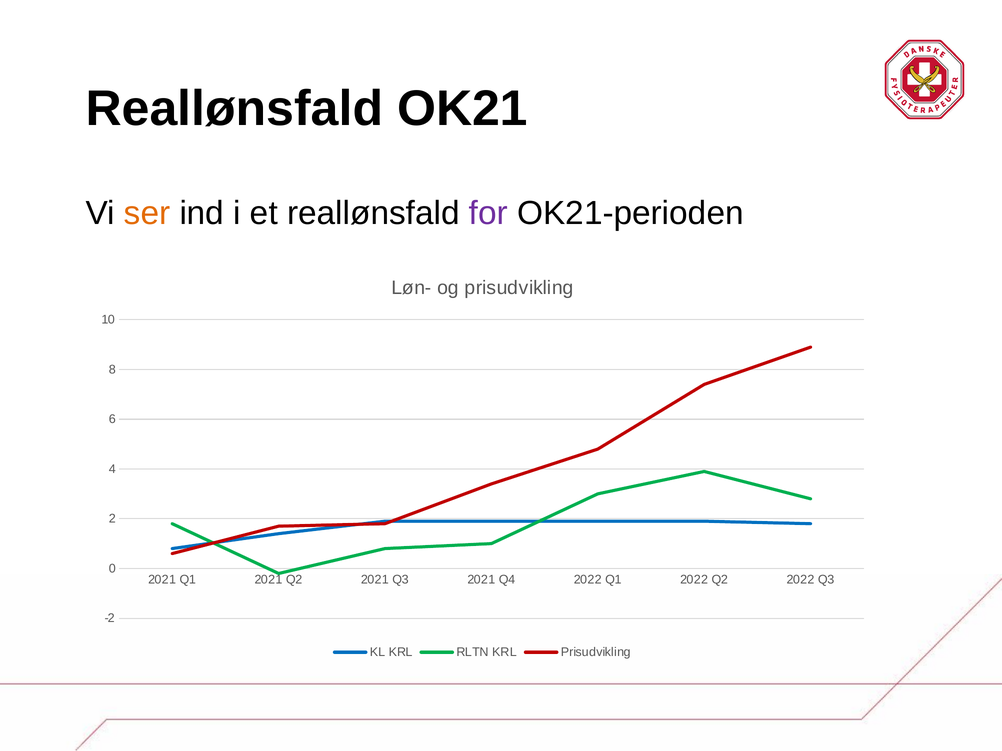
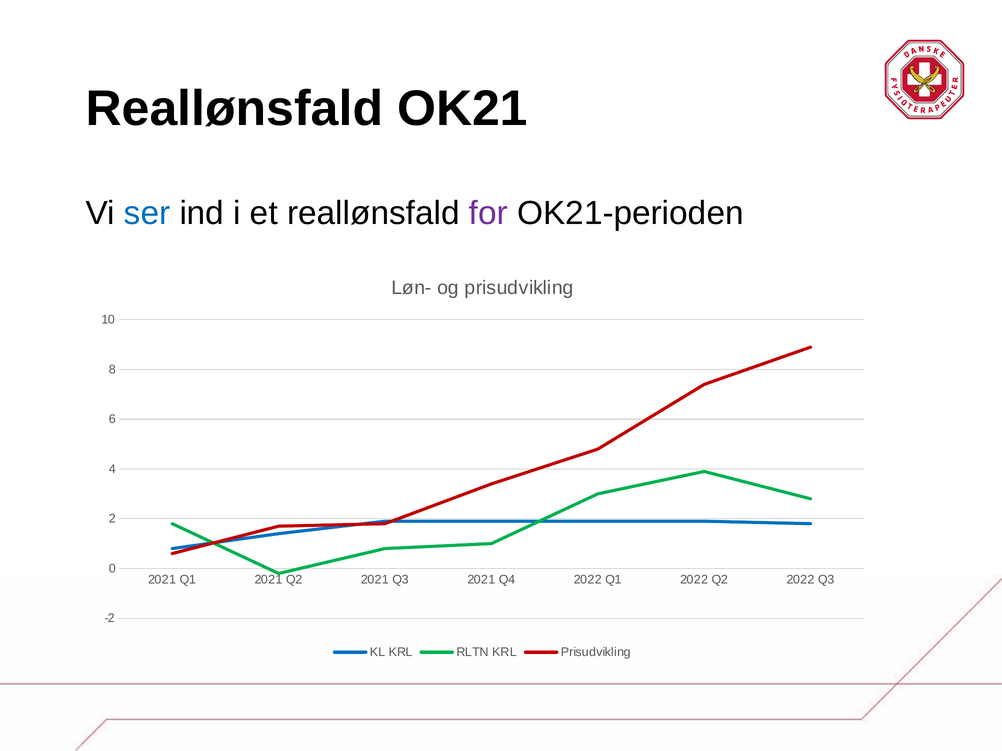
ser colour: orange -> blue
